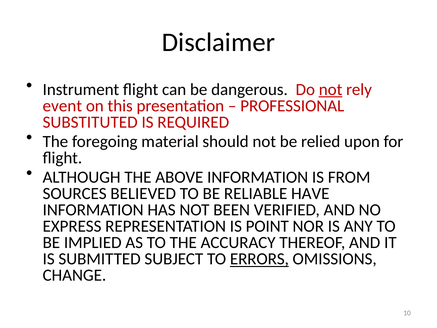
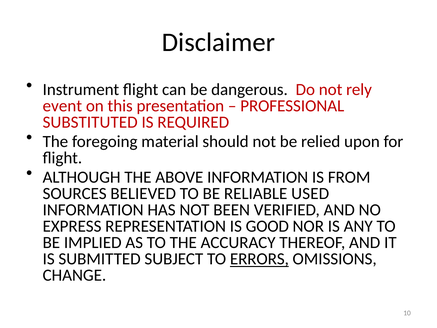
not at (331, 89) underline: present -> none
HAVE: HAVE -> USED
POINT: POINT -> GOOD
